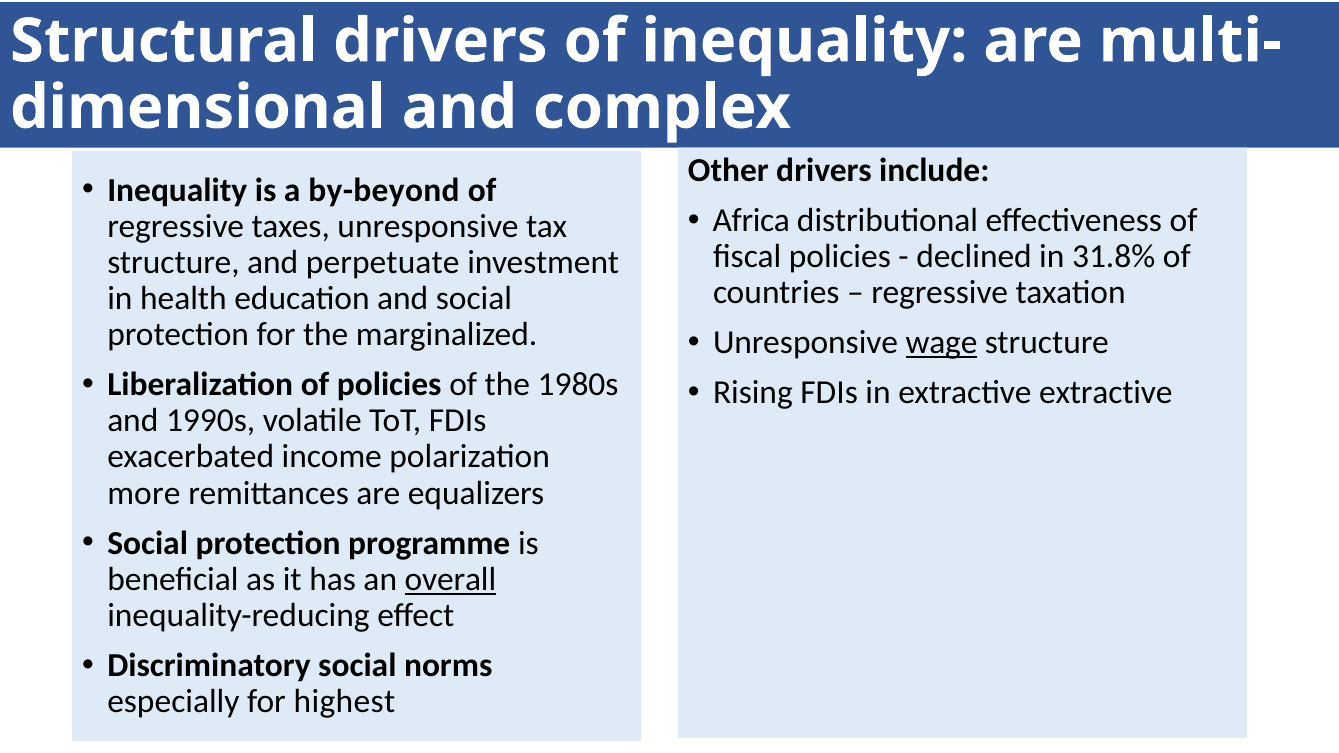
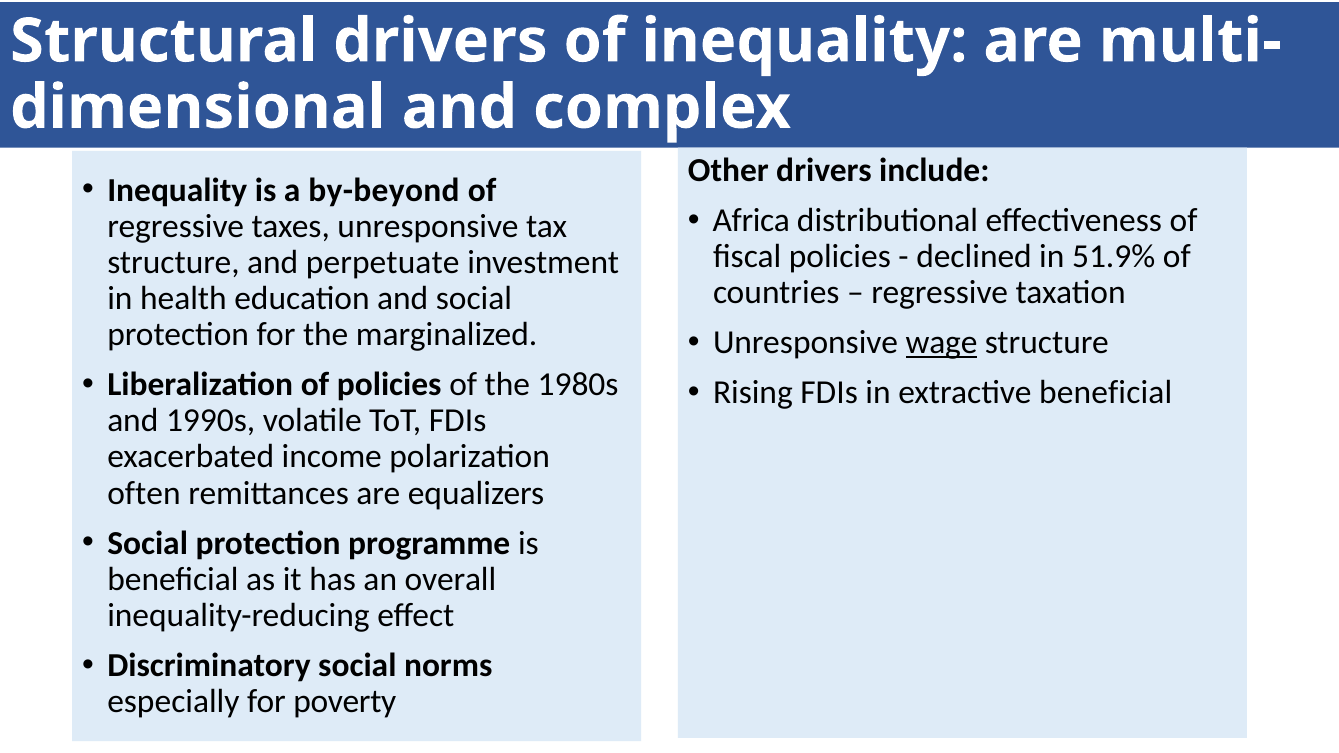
31.8%: 31.8% -> 51.9%
extractive extractive: extractive -> beneficial
more: more -> often
overall underline: present -> none
highest: highest -> poverty
